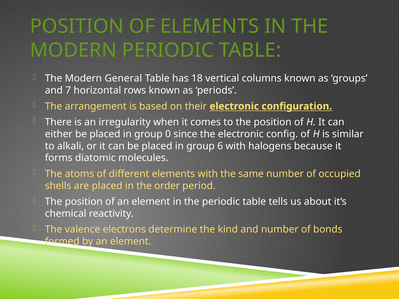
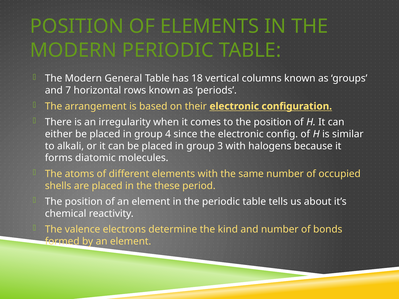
0: 0 -> 4
6: 6 -> 3
order: order -> these
